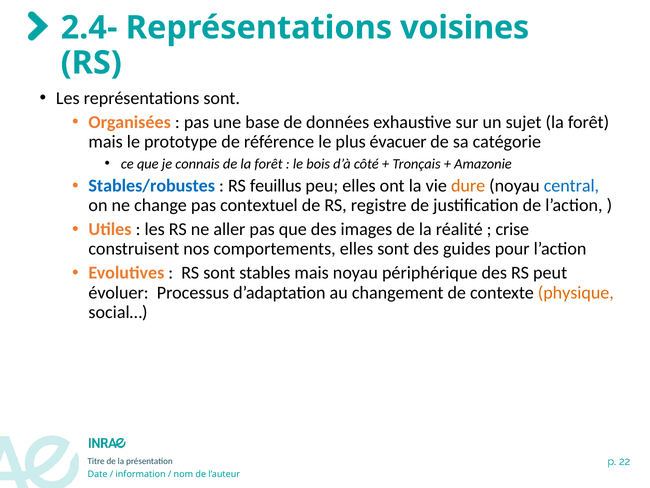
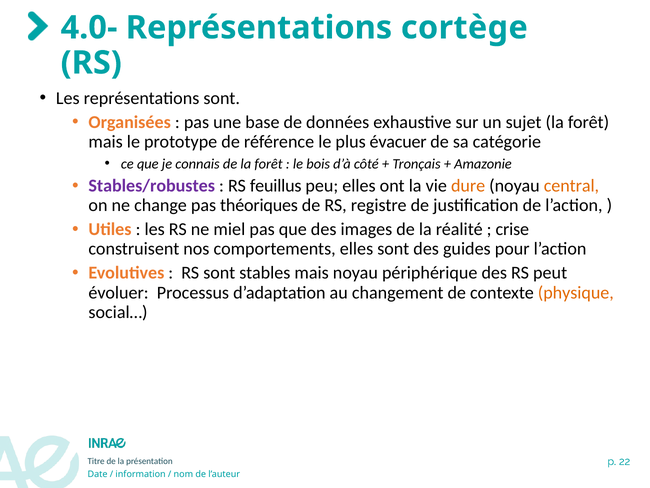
2.4-: 2.4- -> 4.0-
voisines: voisines -> cortège
Stables/robustes colour: blue -> purple
central colour: blue -> orange
contextuel: contextuel -> théoriques
aller: aller -> miel
